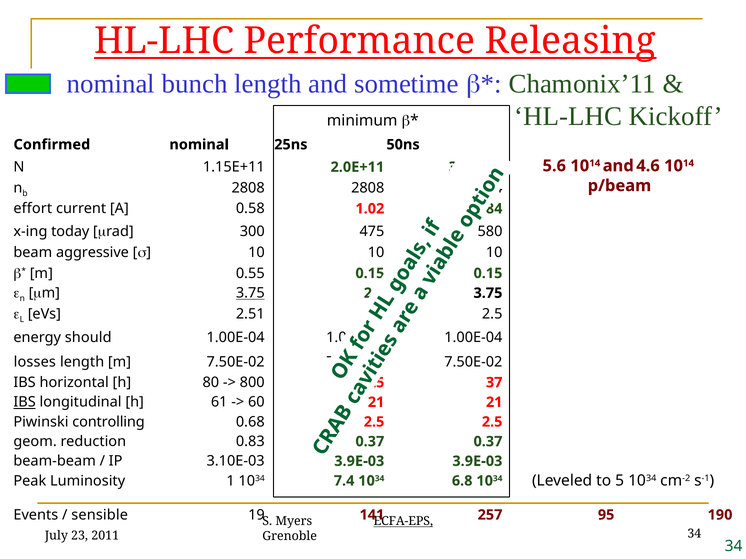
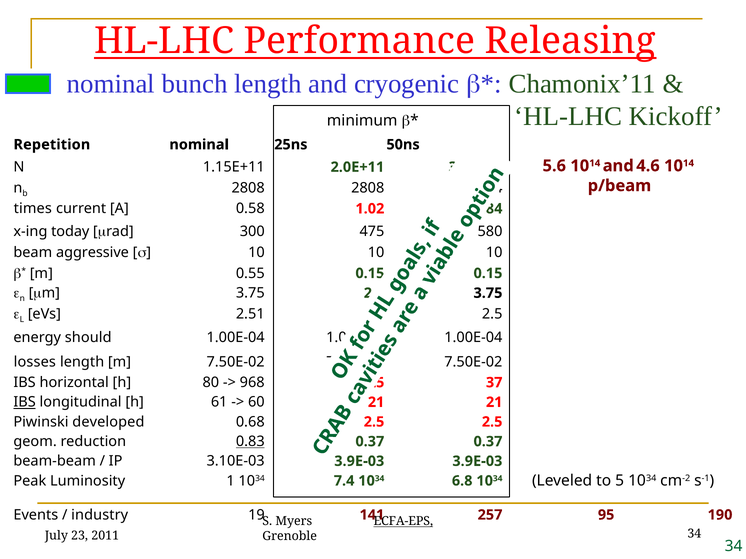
sometime: sometime -> cryogenic
Confirmed: Confirmed -> Repetition
effort: effort -> times
3.75 at (250, 293) underline: present -> none
800: 800 -> 968
controlling: controlling -> developed
0.83 underline: none -> present
sensible: sensible -> industry
